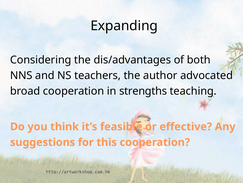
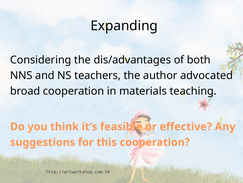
strengths: strengths -> materials
